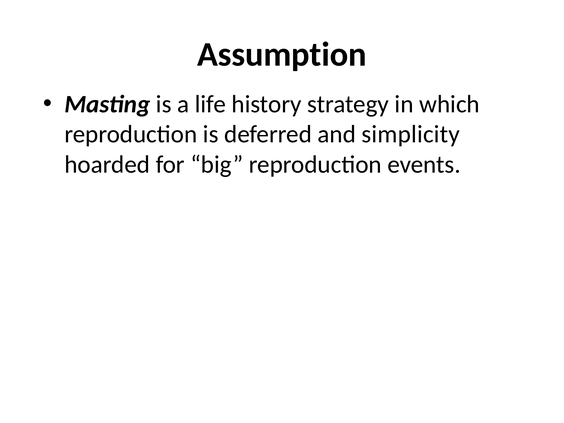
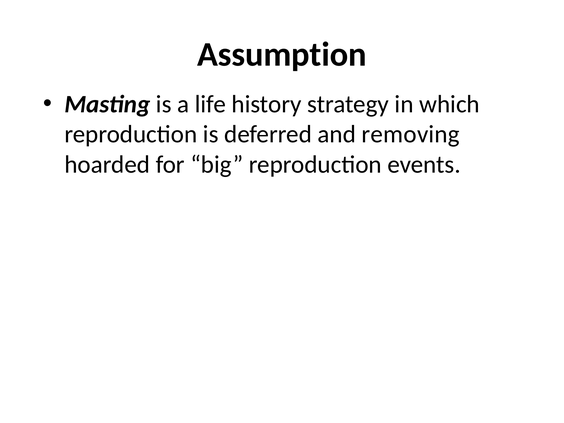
simplicity: simplicity -> removing
